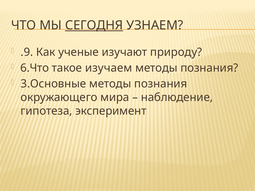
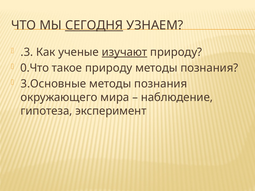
.9: .9 -> .3
изучают underline: none -> present
6.Что: 6.Что -> 0.Что
такое изучаем: изучаем -> природу
